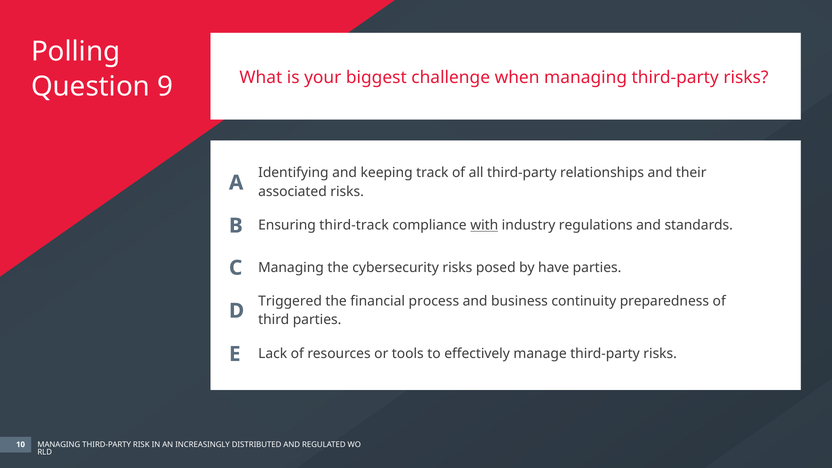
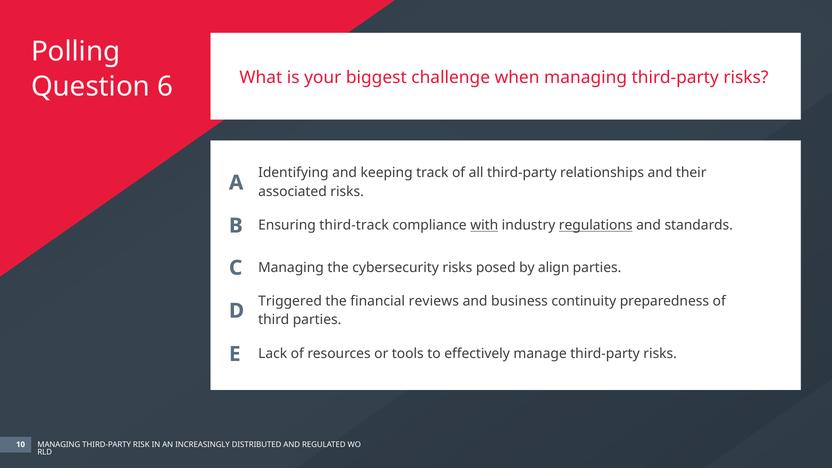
9: 9 -> 6
regulations underline: none -> present
have: have -> align
process: process -> reviews
